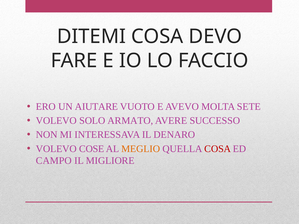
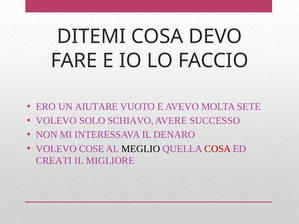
ARMATO: ARMATO -> SCHIAVO
MEGLIO colour: orange -> black
CAMPO: CAMPO -> CREATI
